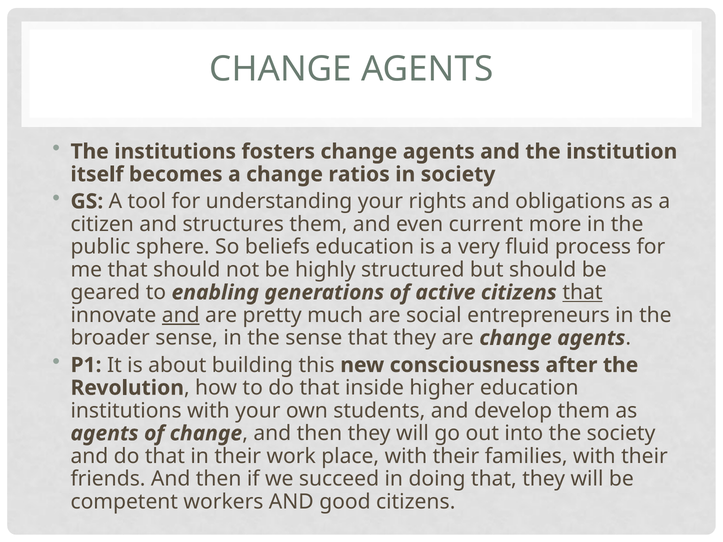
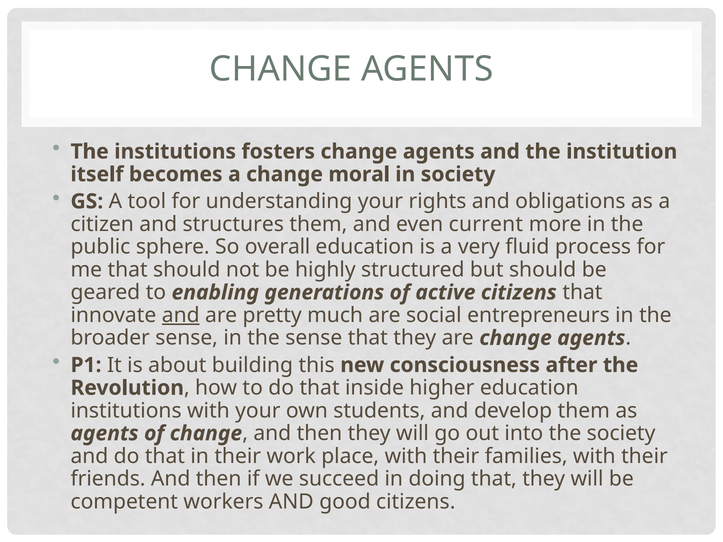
ratios: ratios -> moral
beliefs: beliefs -> overall
that at (582, 293) underline: present -> none
